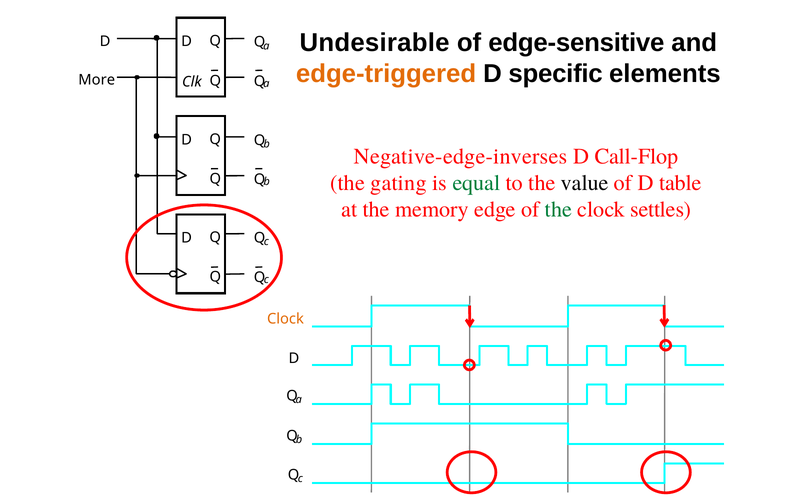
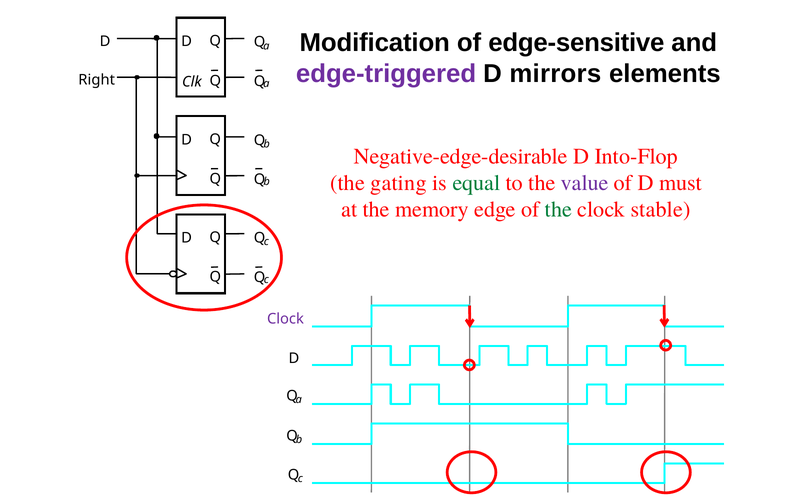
Undesirable: Undesirable -> Modification
edge-triggered colour: orange -> purple
specific: specific -> mirrors
More: More -> Right
Negative-edge-inverses: Negative-edge-inverses -> Negative-edge-desirable
Call-Flop: Call-Flop -> Into-Flop
value colour: black -> purple
table: table -> must
settles: settles -> stable
Clock at (285, 319) colour: orange -> purple
